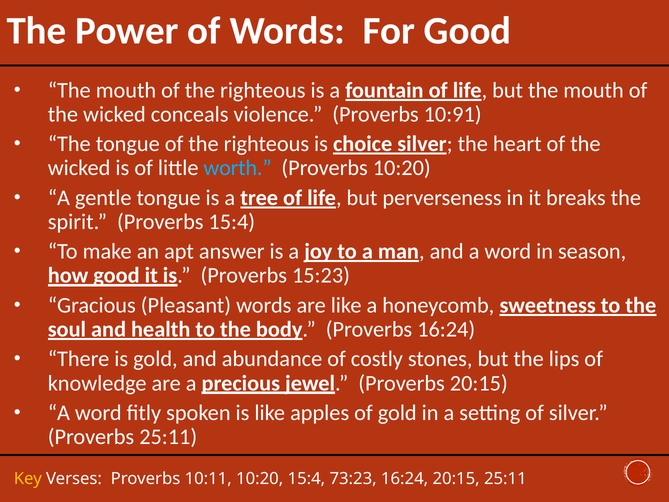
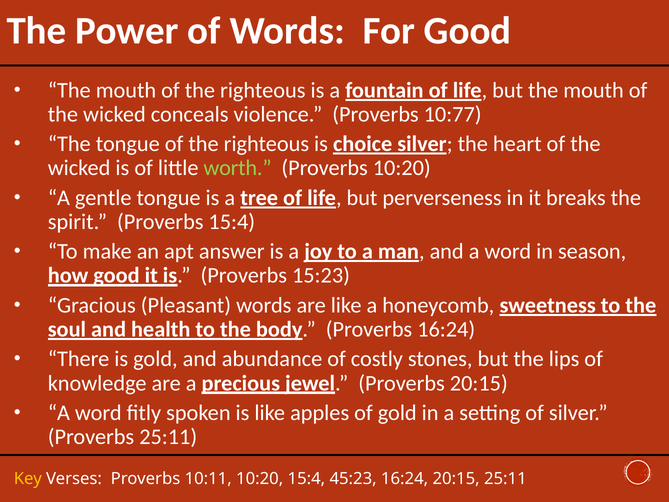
10:91: 10:91 -> 10:77
worth colour: light blue -> light green
73:23: 73:23 -> 45:23
